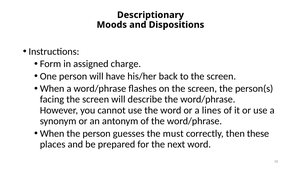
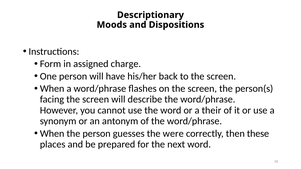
lines: lines -> their
must: must -> were
